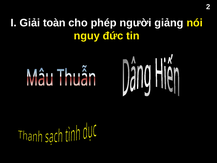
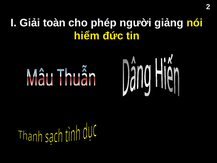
nguy: nguy -> hiểm
